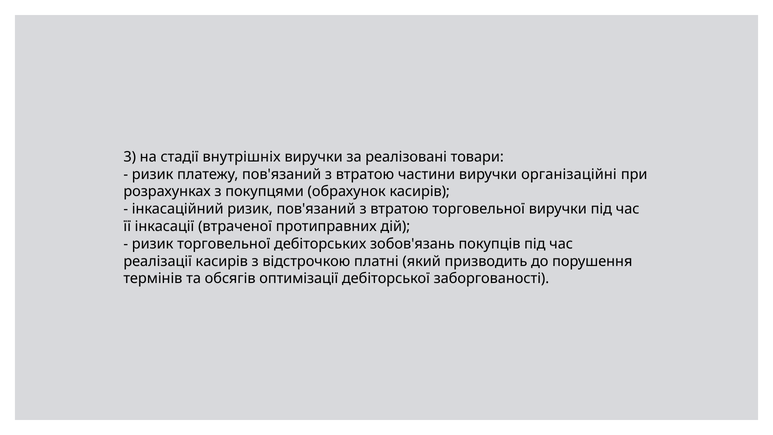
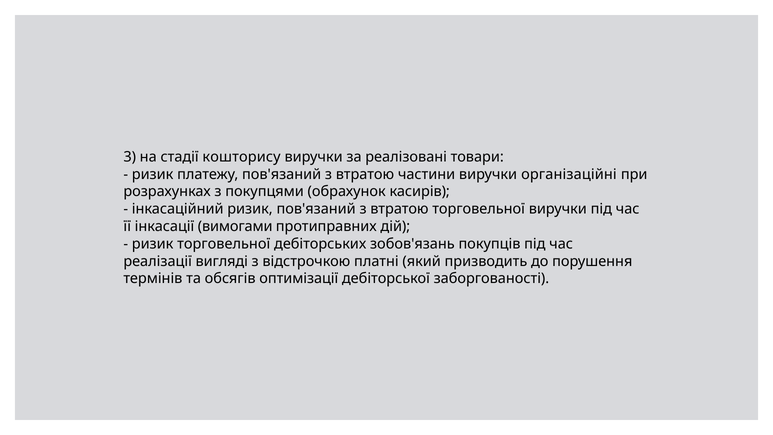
внутрішніх: внутрішніх -> кошторису
втраченої: втраченої -> вимогами
реалізації касирів: касирів -> вигляді
